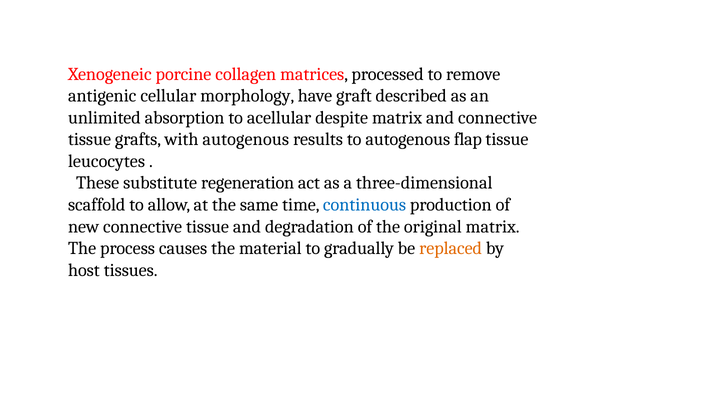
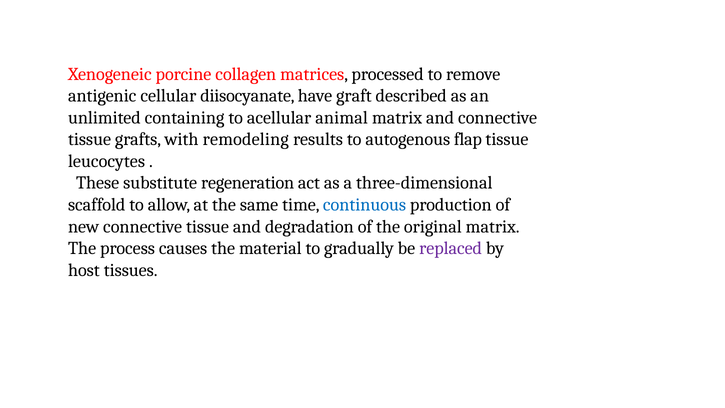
morphology: morphology -> diisocyanate
absorption: absorption -> containing
despite: despite -> animal
with autogenous: autogenous -> remodeling
replaced colour: orange -> purple
